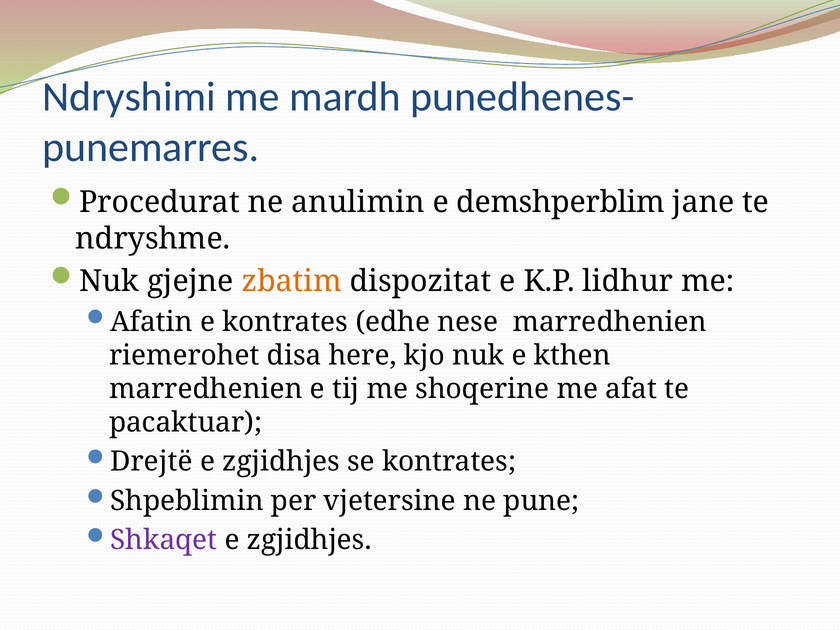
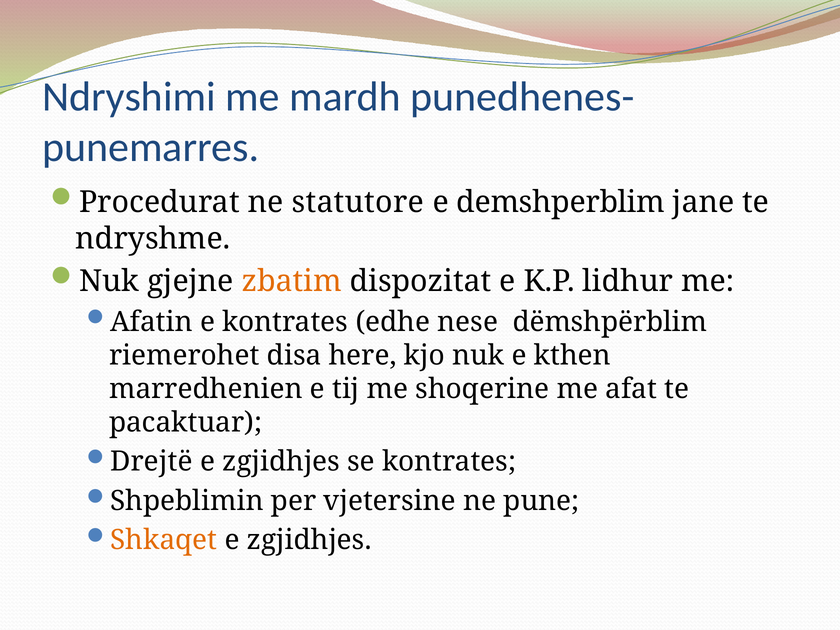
anulimin: anulimin -> statutore
nese marredhenien: marredhenien -> dëmshpërblim
Shkaqet colour: purple -> orange
